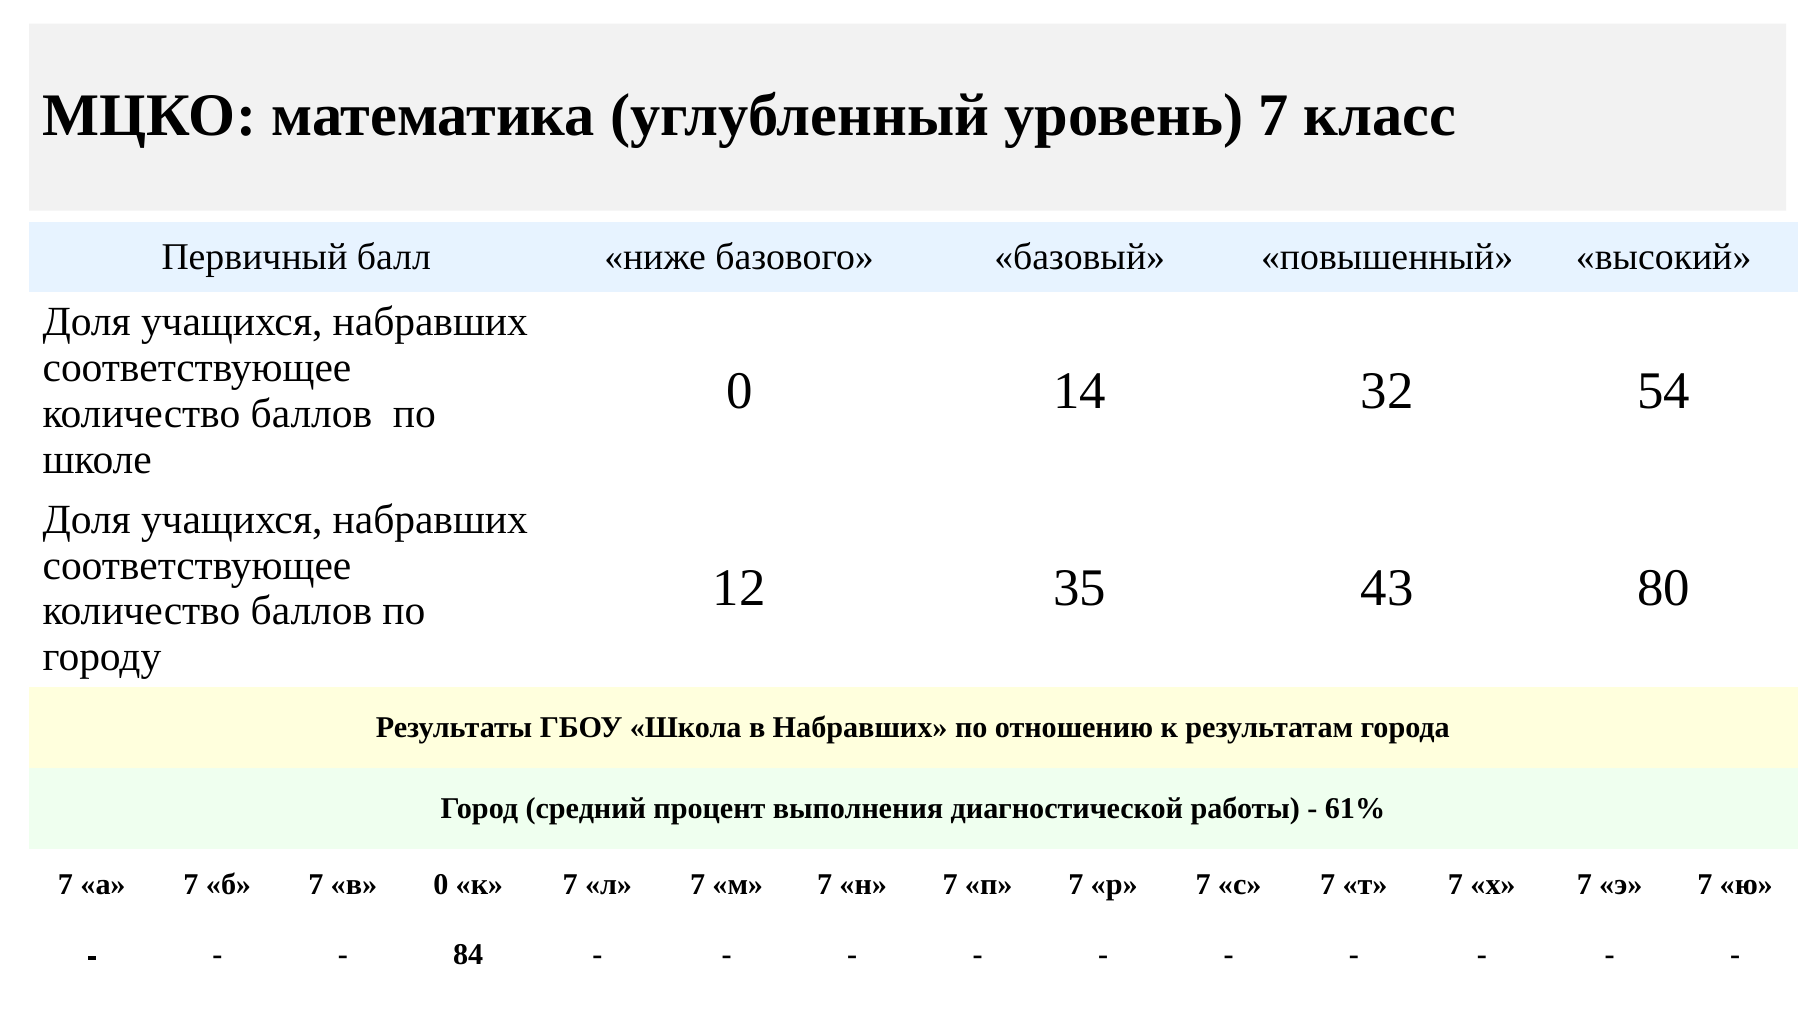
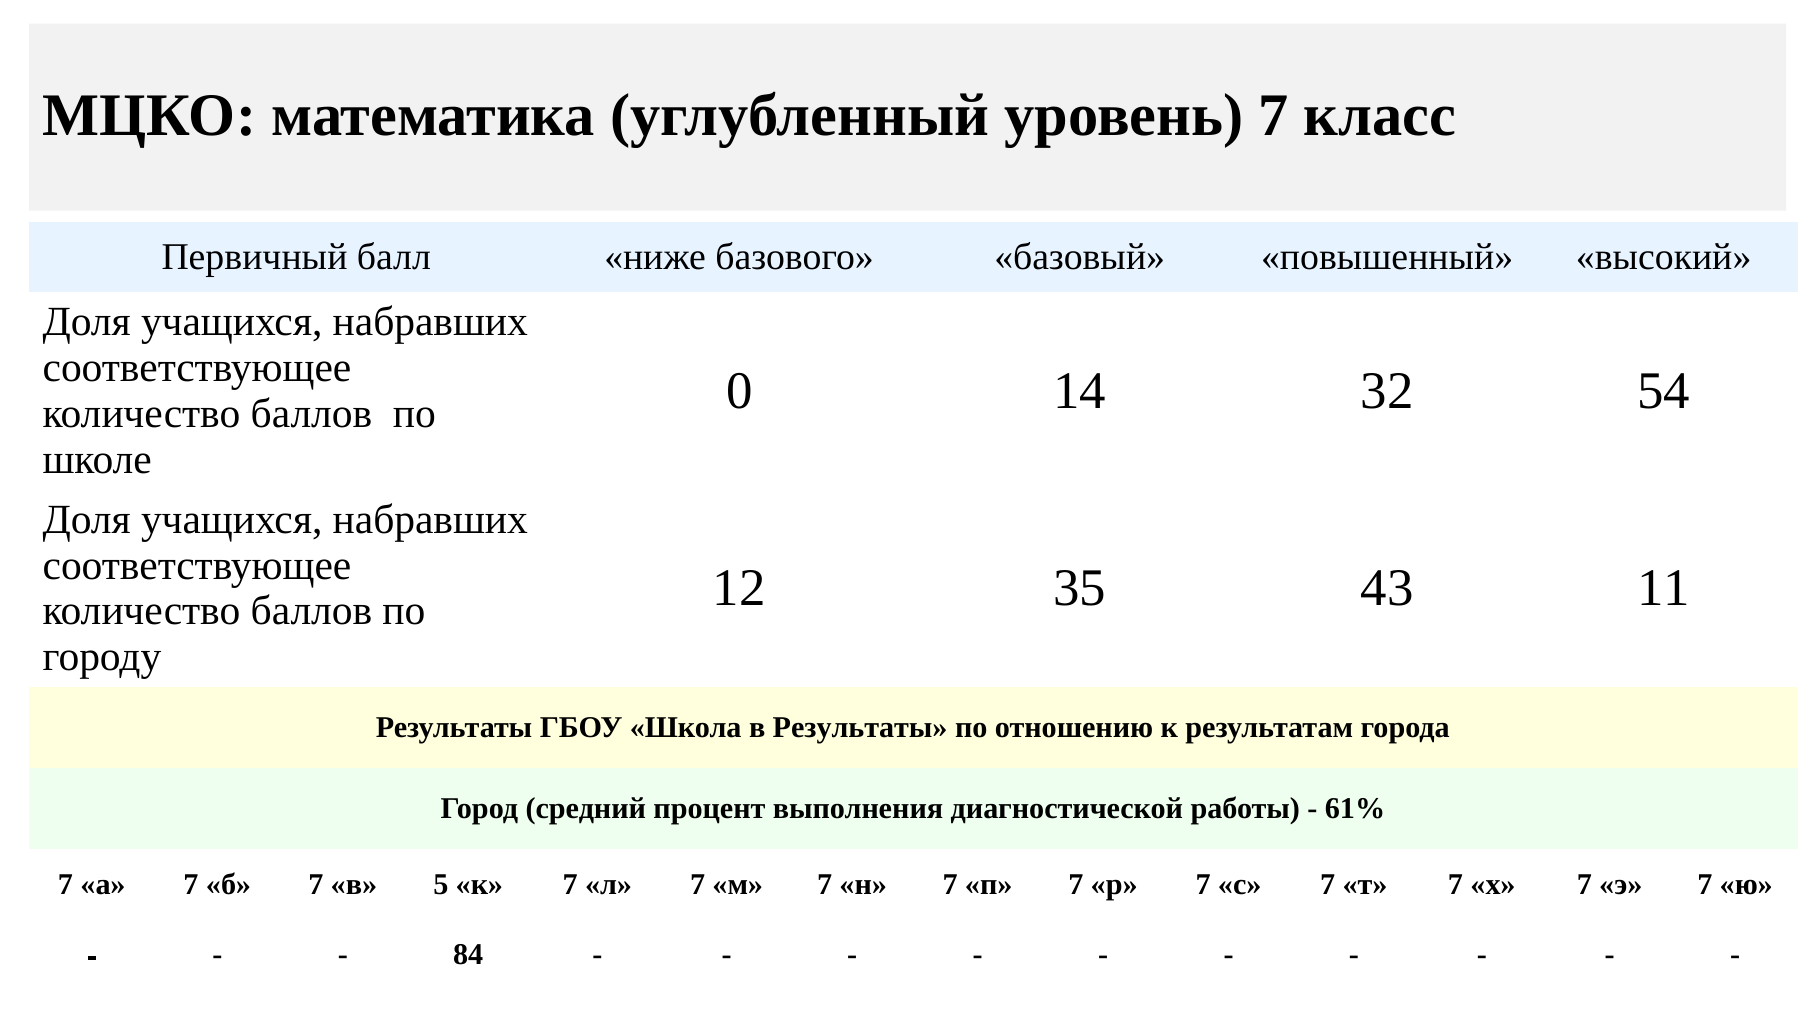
80: 80 -> 11
в Набравших: Набравших -> Результаты
в 0: 0 -> 5
